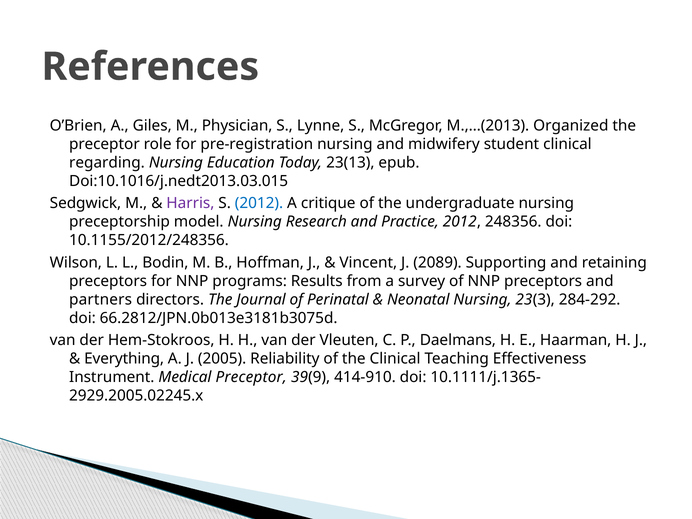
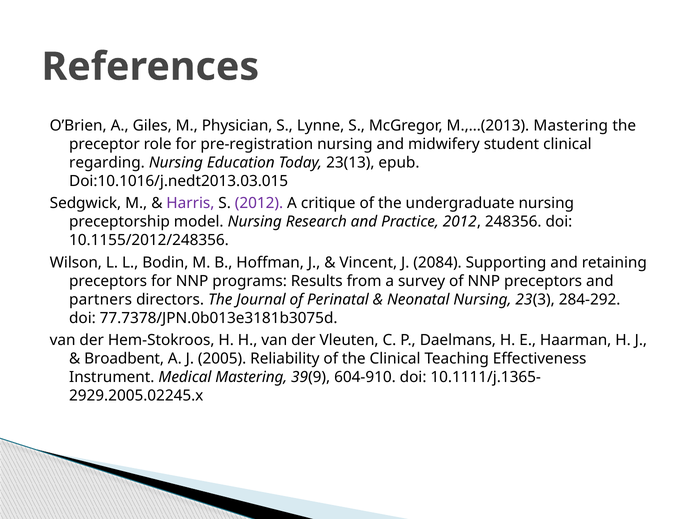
M.,…(2013 Organized: Organized -> Mastering
2012 at (259, 203) colour: blue -> purple
2089: 2089 -> 2084
66.2812/JPN.0b013e3181b3075d: 66.2812/JPN.0b013e3181b3075d -> 77.7378/JPN.0b013e3181b3075d
Everything: Everything -> Broadbent
Medical Preceptor: Preceptor -> Mastering
414-910: 414-910 -> 604-910
